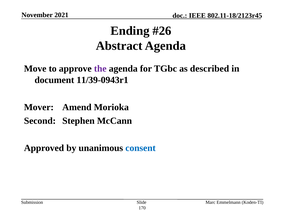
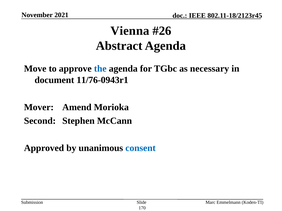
Ending: Ending -> Vienna
the colour: purple -> blue
described: described -> necessary
11/39-0943r1: 11/39-0943r1 -> 11/76-0943r1
